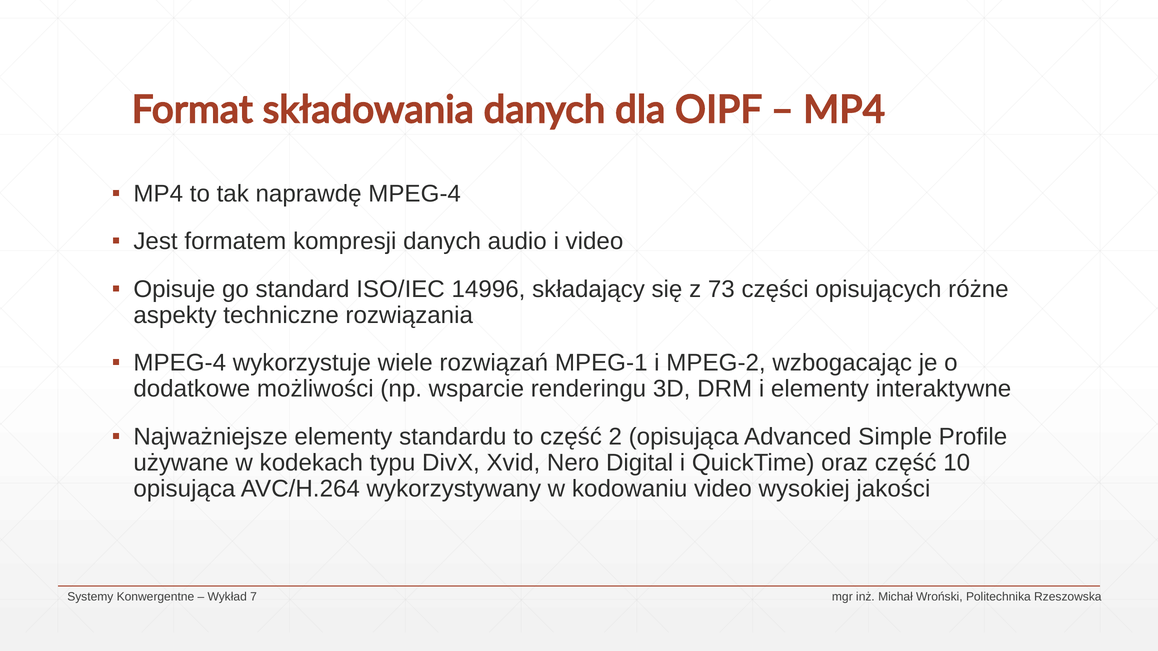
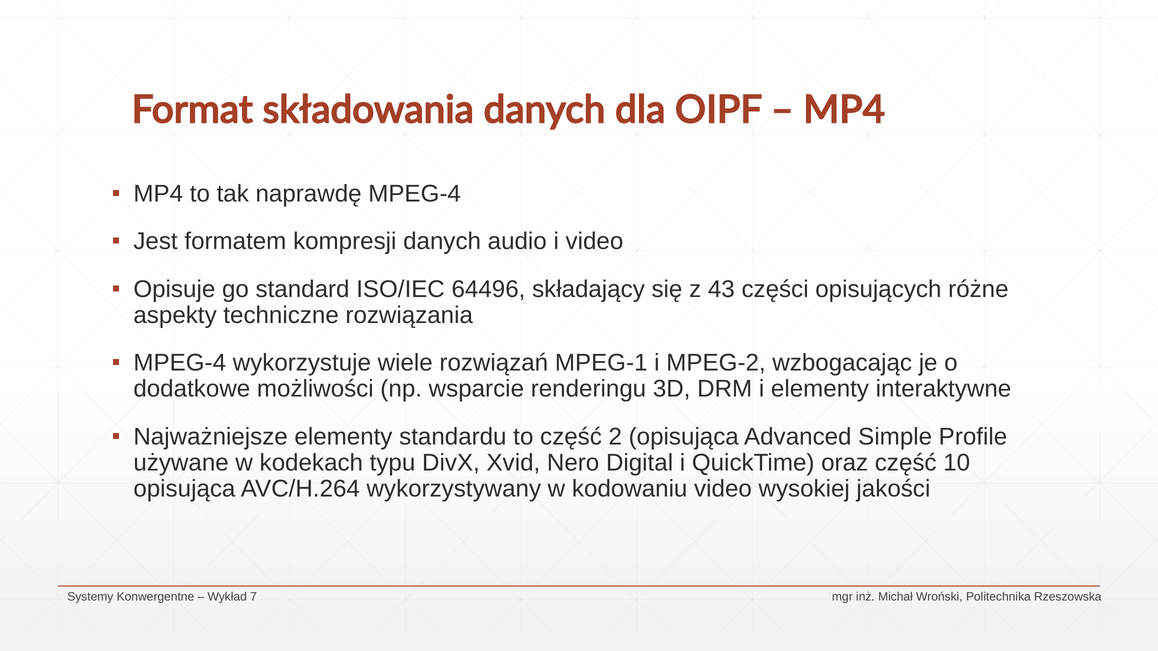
14996: 14996 -> 64496
73: 73 -> 43
